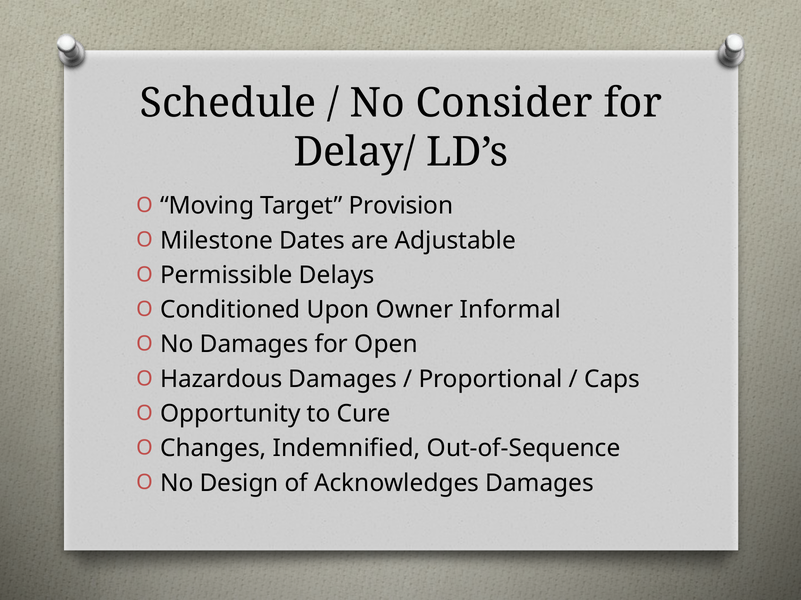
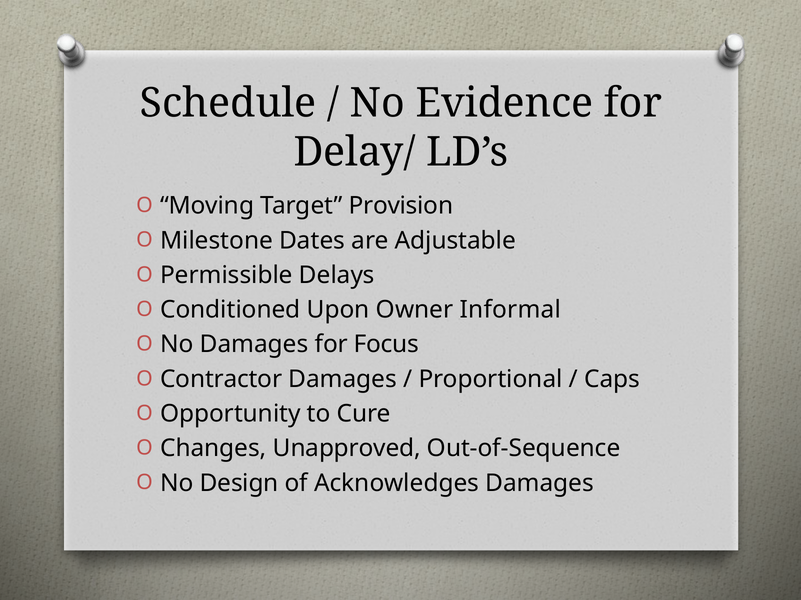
Consider: Consider -> Evidence
Open: Open -> Focus
Hazardous: Hazardous -> Contractor
Indemnified: Indemnified -> Unapproved
